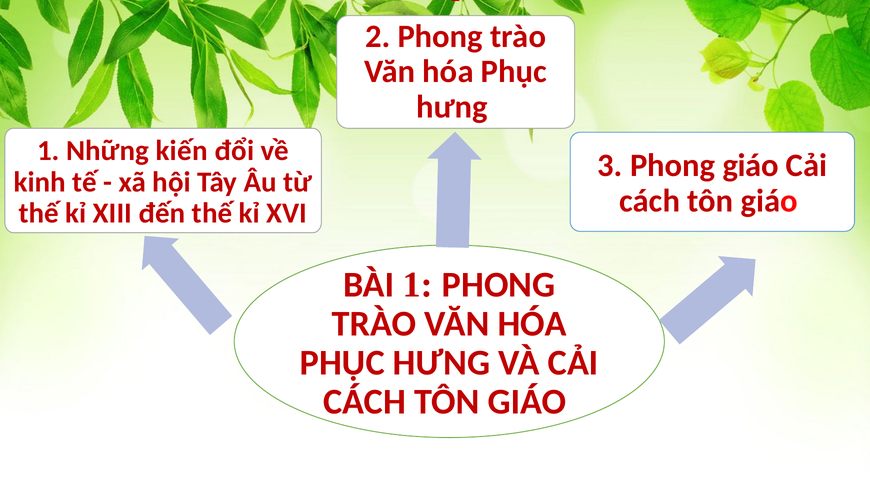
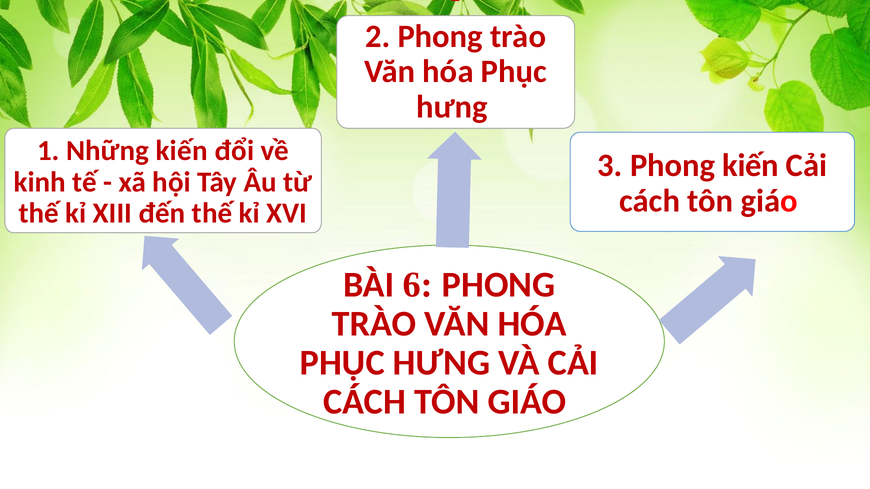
Phong giáo: giáo -> kiến
BÀI 1: 1 -> 6
